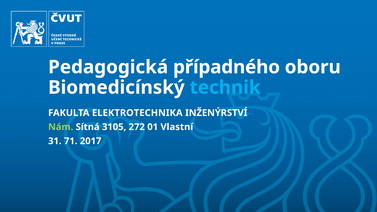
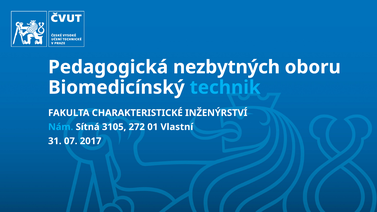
případného: případného -> nezbytných
ELEKTROTECHNIKA: ELEKTROTECHNIKA -> CHARAKTERISTICKÉ
Nám colour: light green -> light blue
71: 71 -> 07
